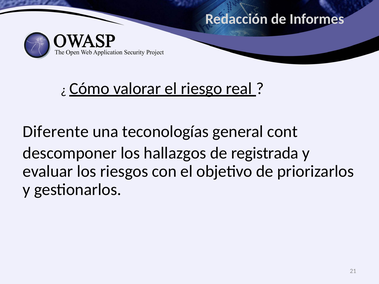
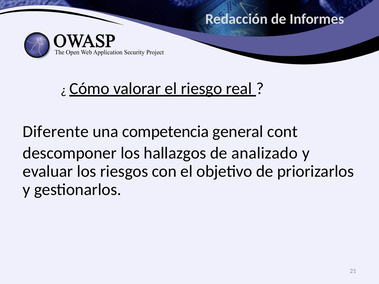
teconologías: teconologías -> competencia
registrada: registrada -> analizado
